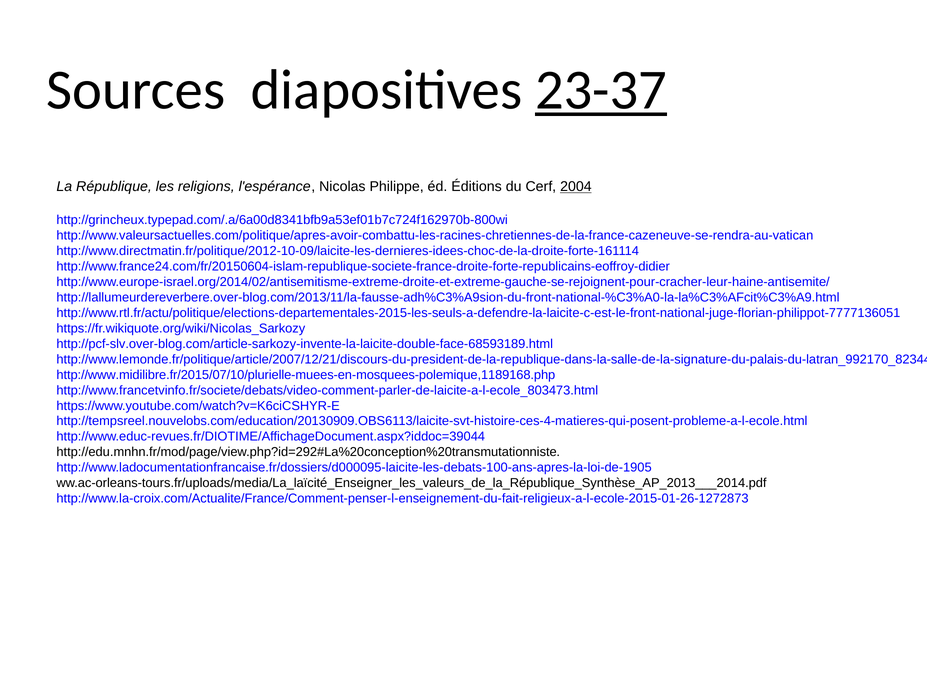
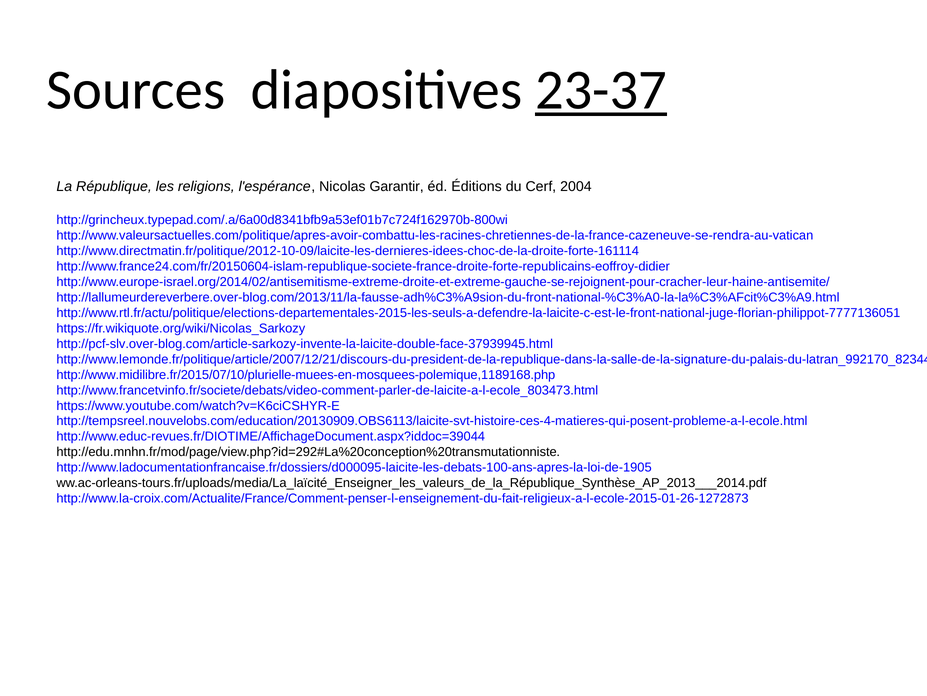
Philippe: Philippe -> Garantir
2004 underline: present -> none
http://pcf-slv.over-blog.com/article-sarkozy-invente-la-laicite-double-face-68593189.html: http://pcf-slv.over-blog.com/article-sarkozy-invente-la-laicite-double-face-68593189.html -> http://pcf-slv.over-blog.com/article-sarkozy-invente-la-laicite-double-face-37939945.html
